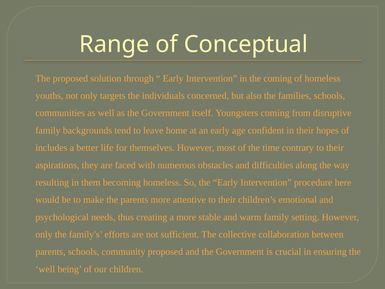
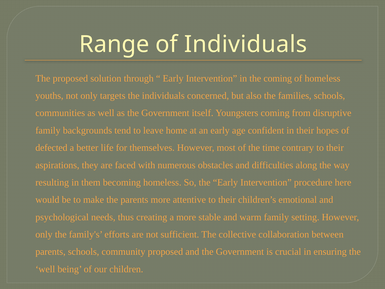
of Conceptual: Conceptual -> Individuals
includes: includes -> defected
